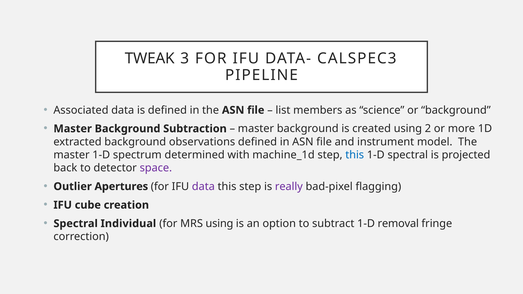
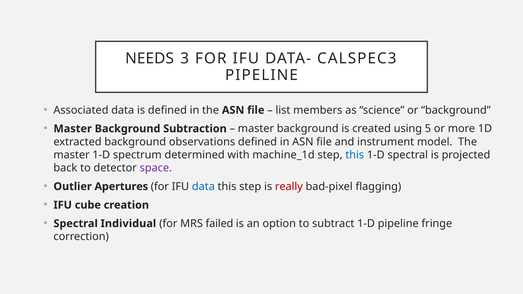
TWEAK: TWEAK -> NEEDS
2: 2 -> 5
data at (203, 187) colour: purple -> blue
really colour: purple -> red
MRS using: using -> failed
1-D removal: removal -> pipeline
